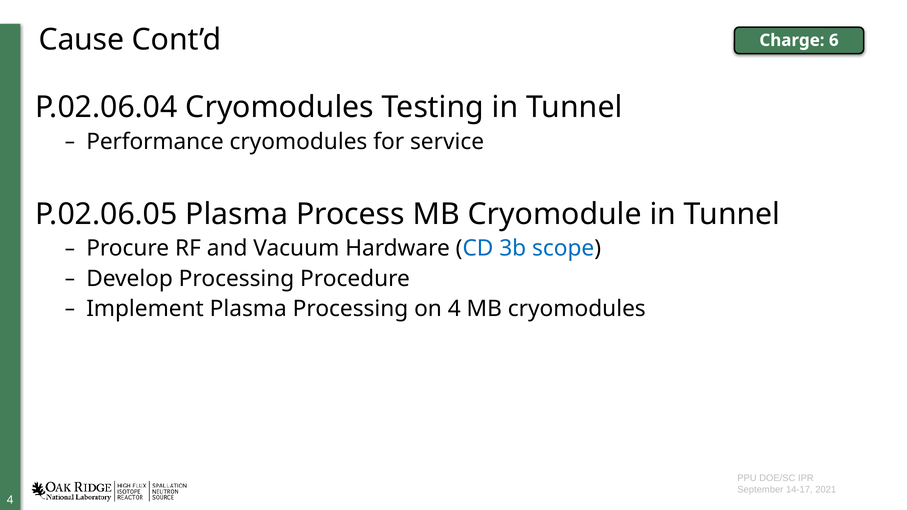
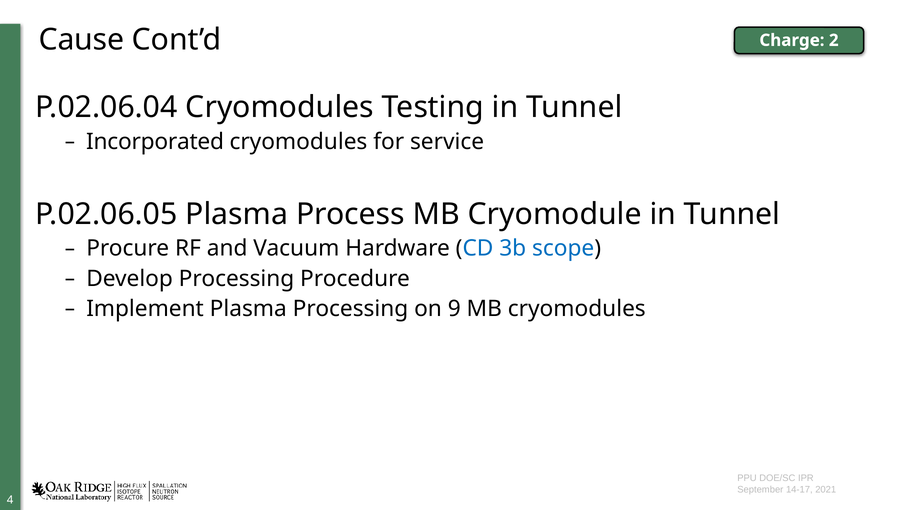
6: 6 -> 2
Performance: Performance -> Incorporated
on 4: 4 -> 9
